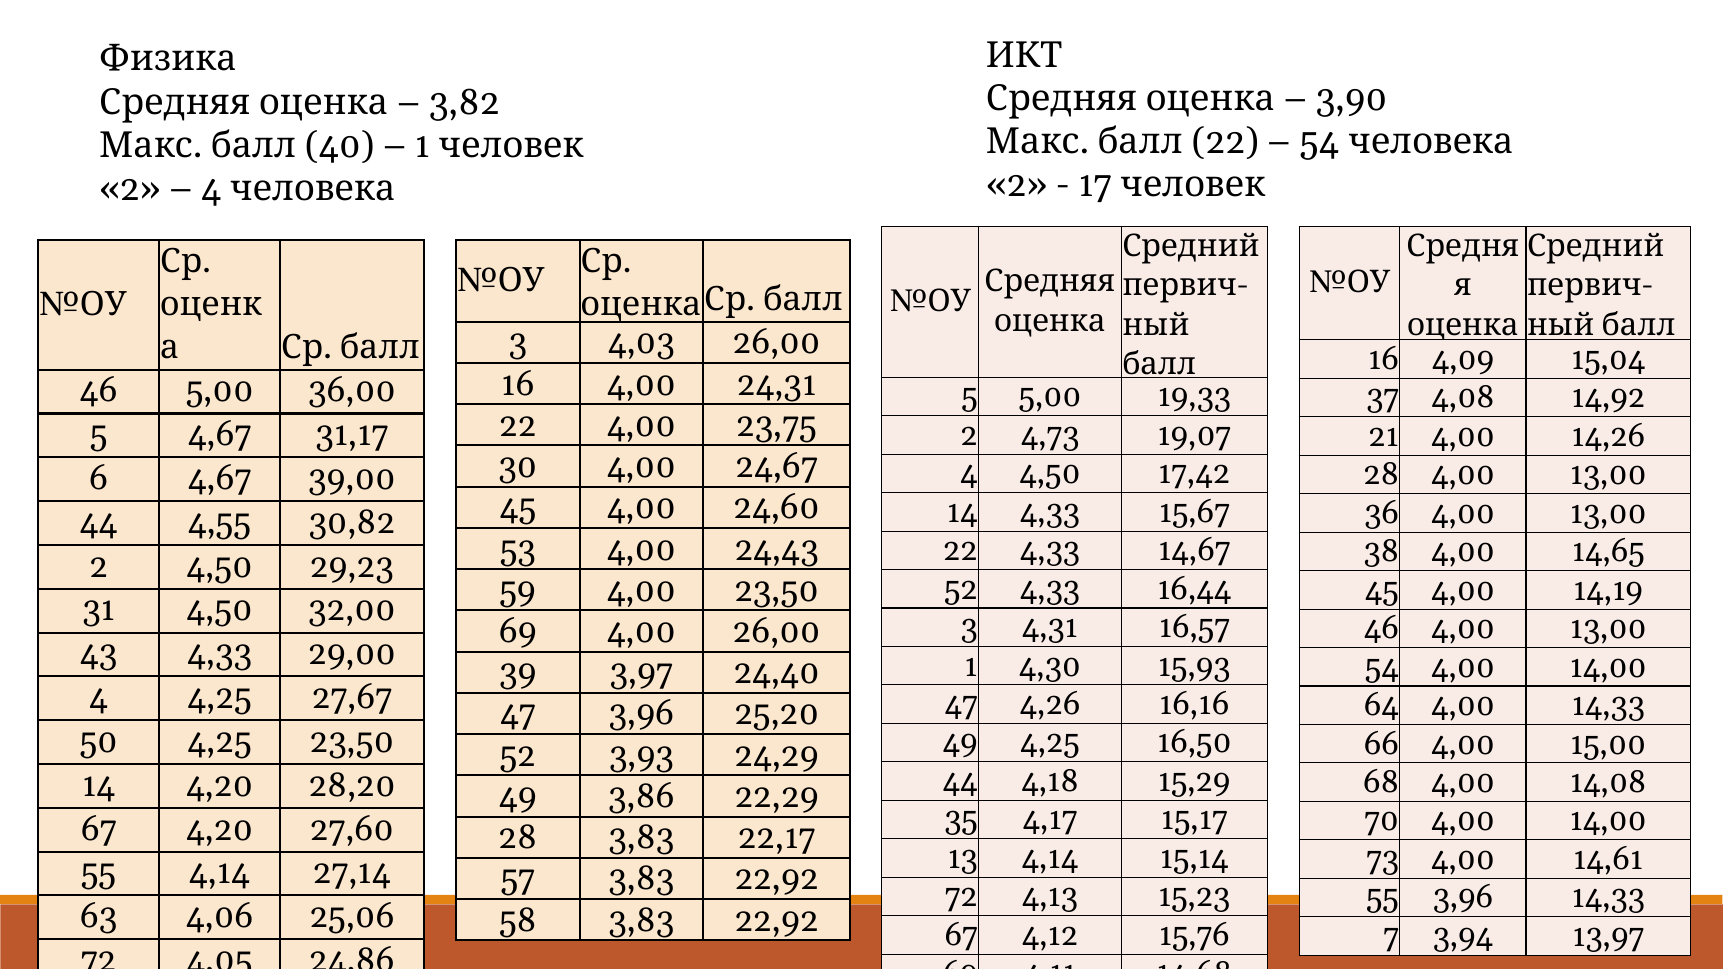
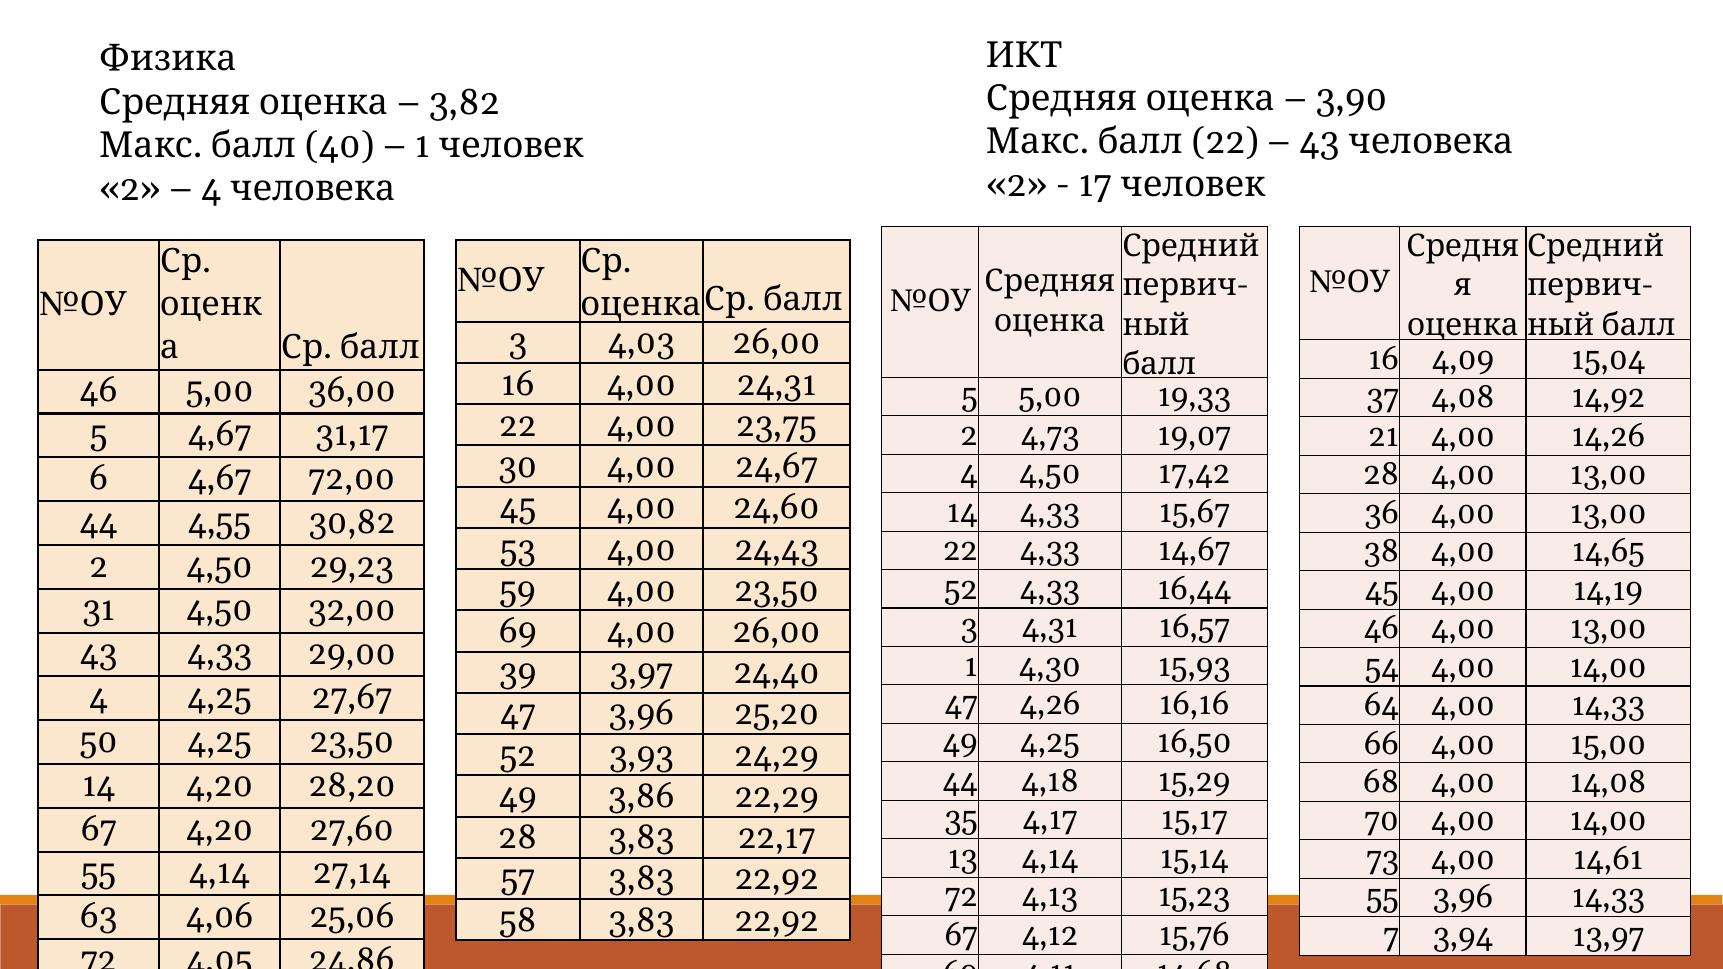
54 at (1319, 142): 54 -> 43
39,00: 39,00 -> 72,00
